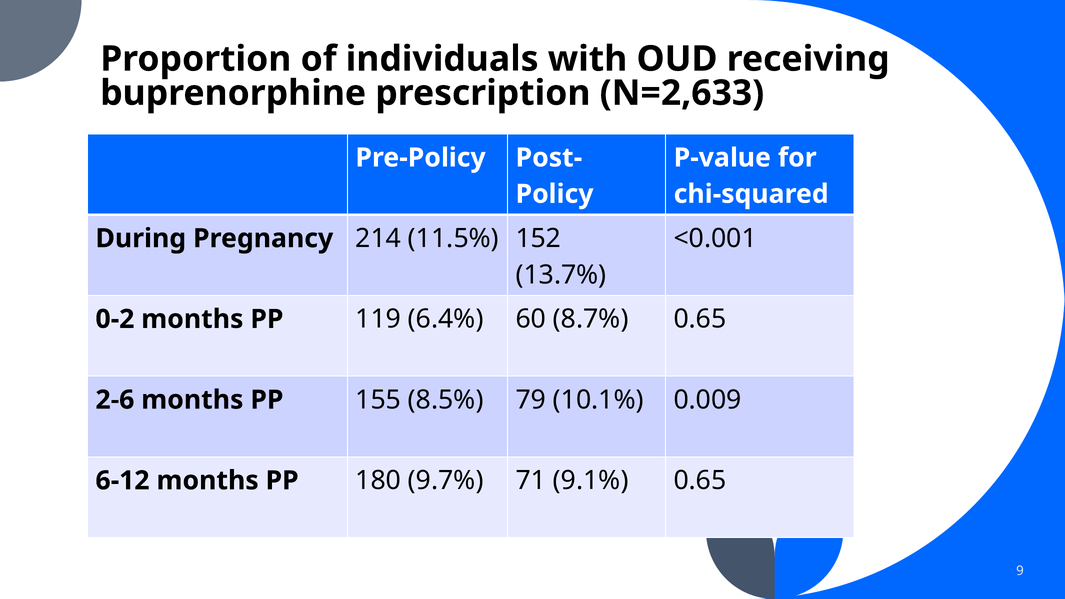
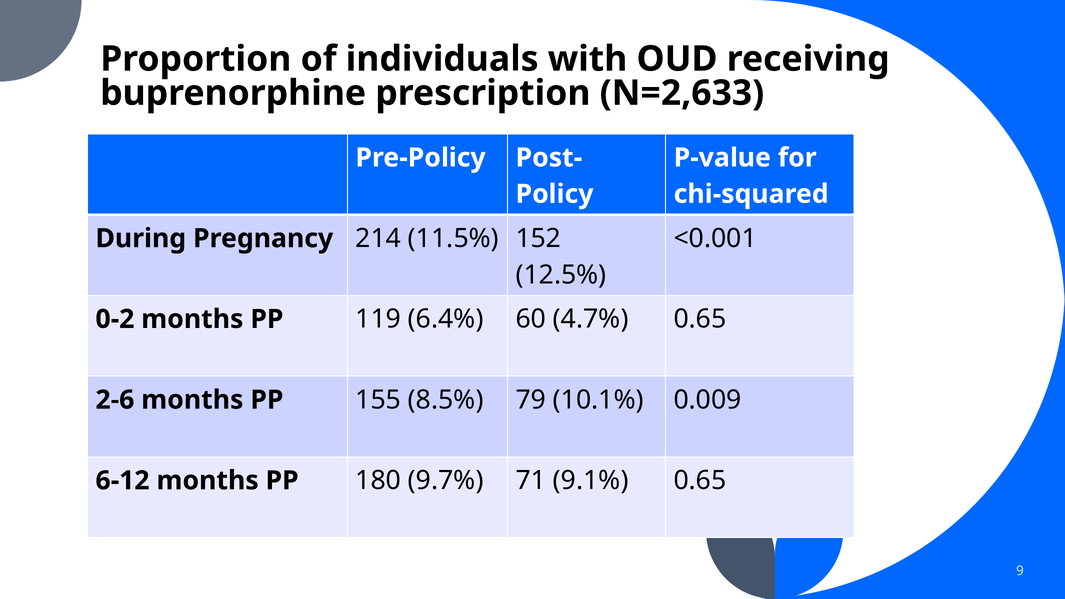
13.7%: 13.7% -> 12.5%
8.7%: 8.7% -> 4.7%
